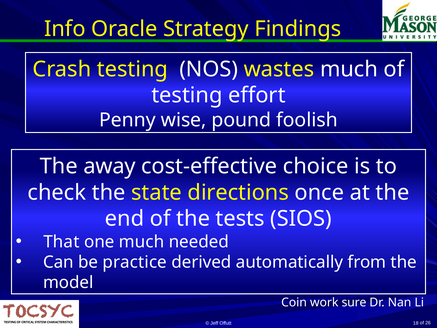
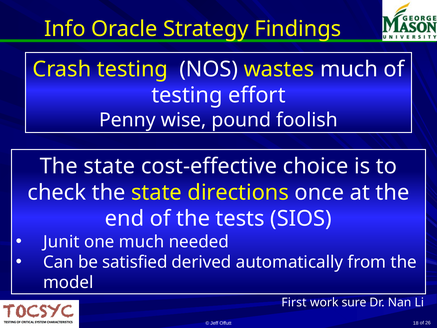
away at (110, 166): away -> state
That: That -> Junit
practice: practice -> satisfied
Coin: Coin -> First
